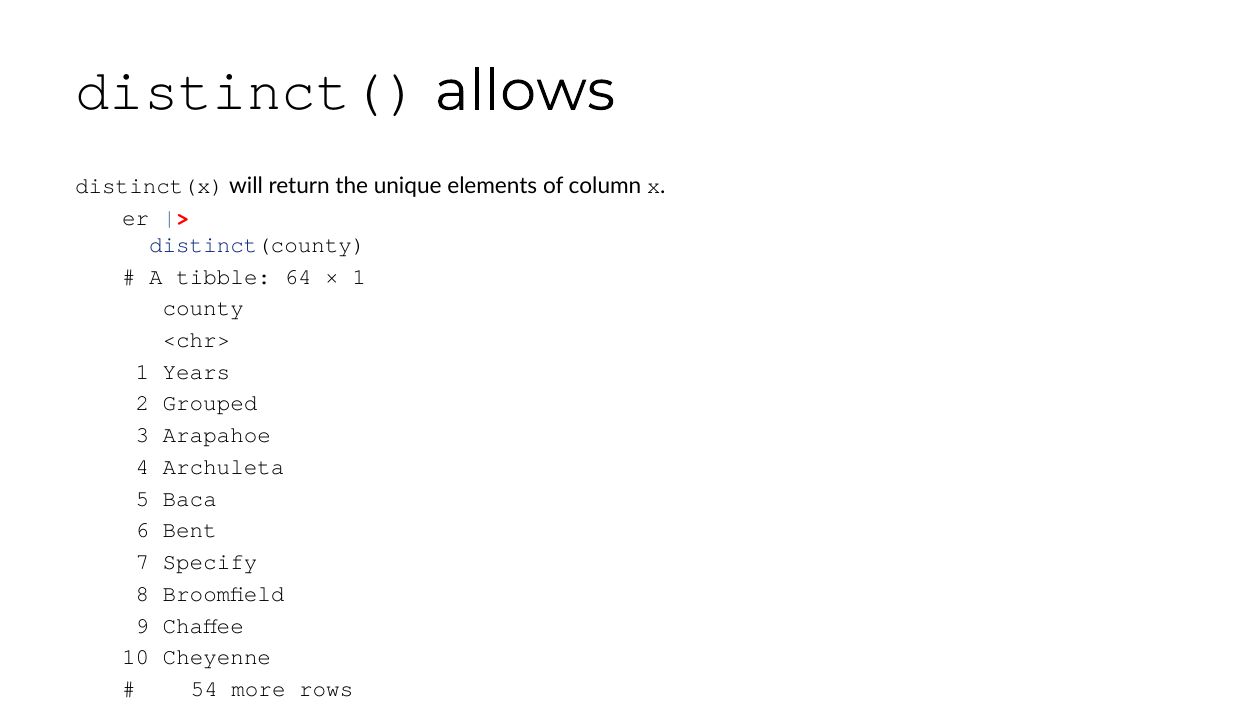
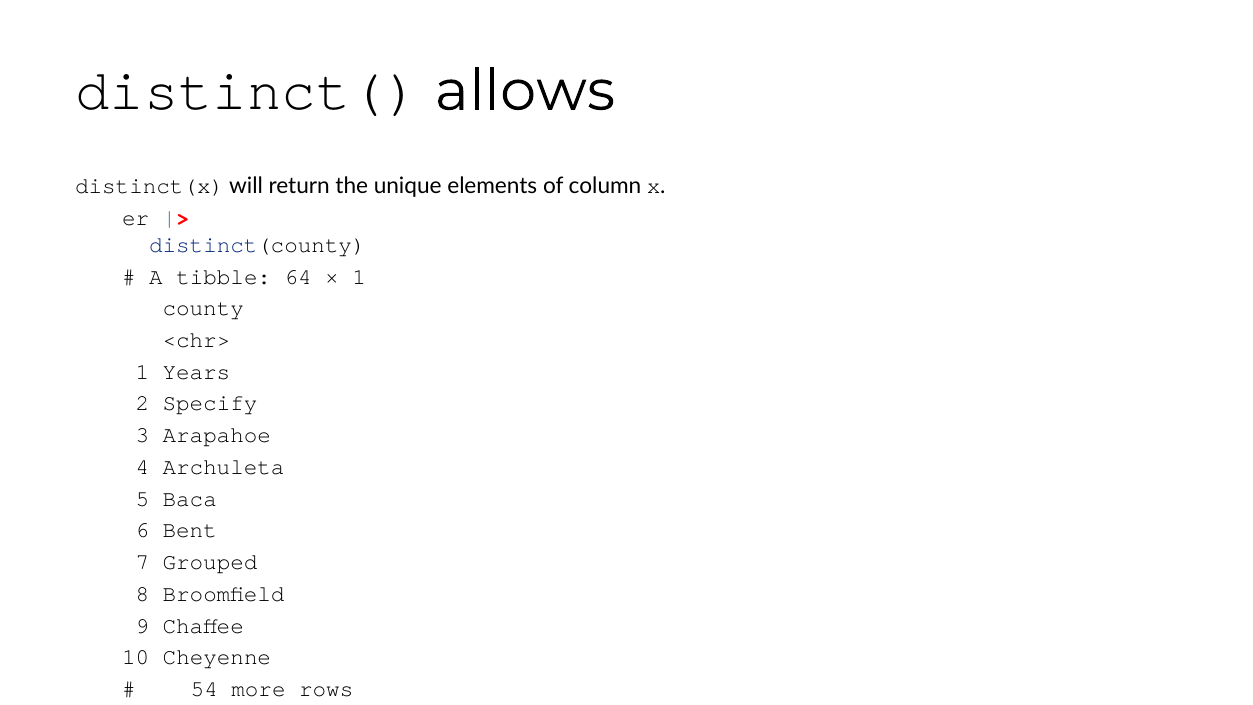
Grouped: Grouped -> Specify
Specify: Specify -> Grouped
